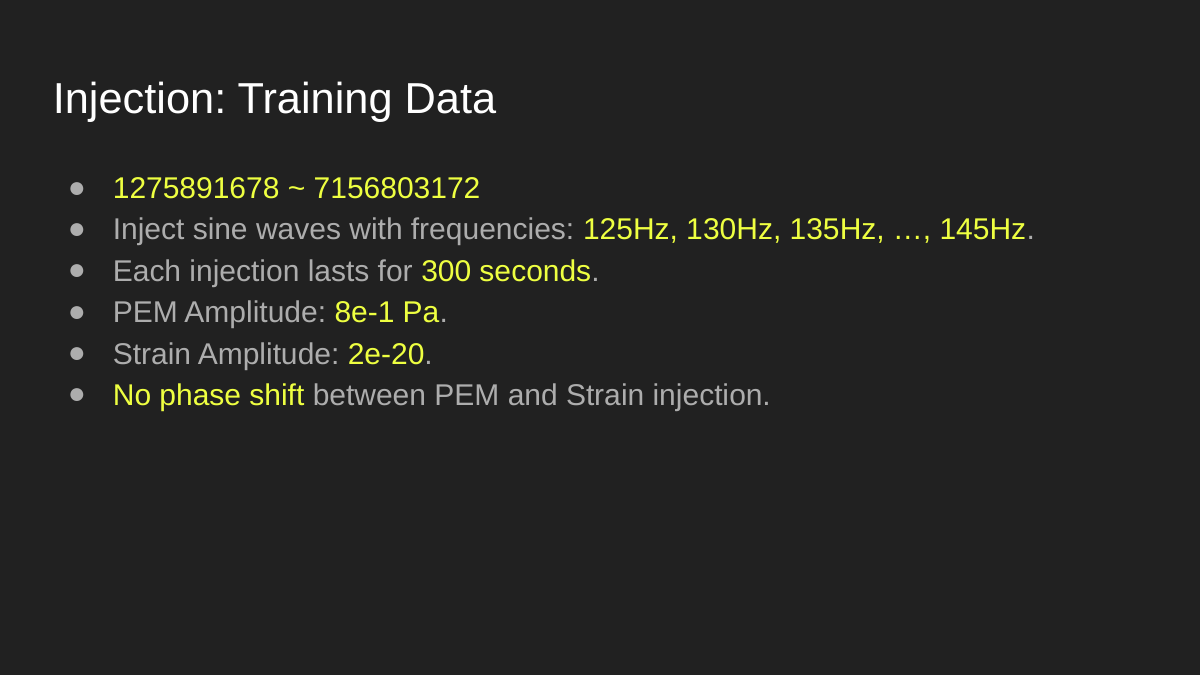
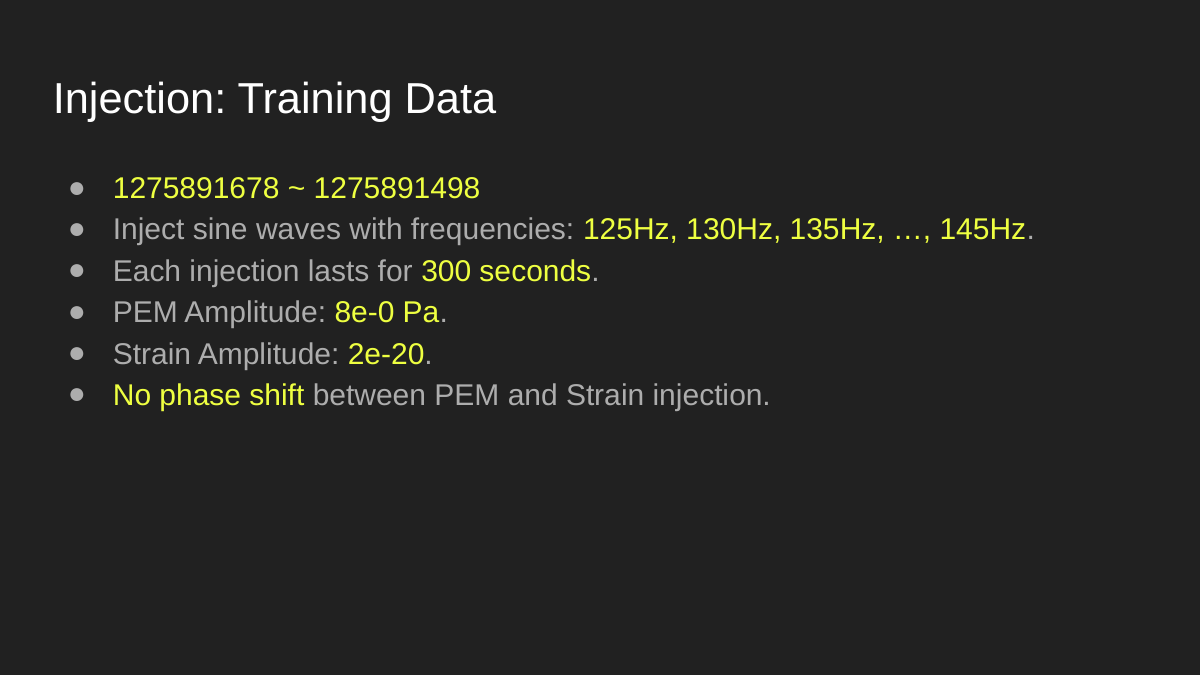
7156803172: 7156803172 -> 1275891498
8e-1: 8e-1 -> 8e-0
